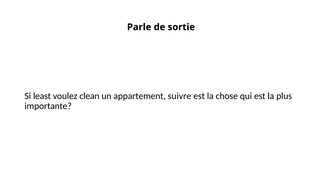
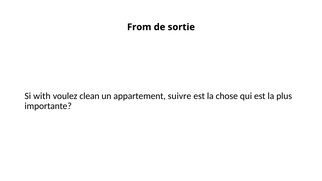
Parle: Parle -> From
least: least -> with
